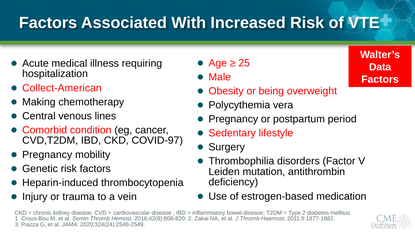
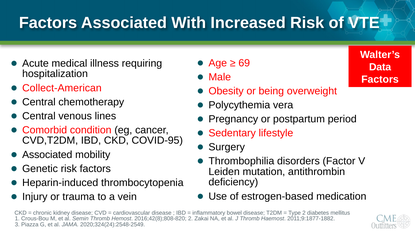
25: 25 -> 69
Making at (39, 102): Making -> Central
COVID-97: COVID-97 -> COVID-95
Pregnancy at (47, 155): Pregnancy -> Associated
